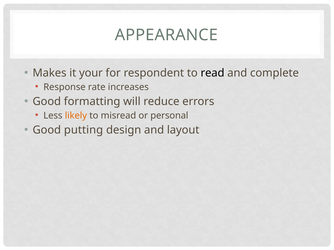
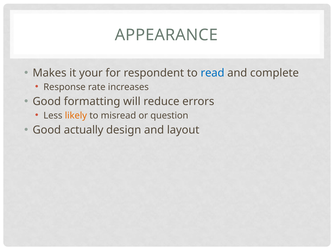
read colour: black -> blue
personal: personal -> question
putting: putting -> actually
